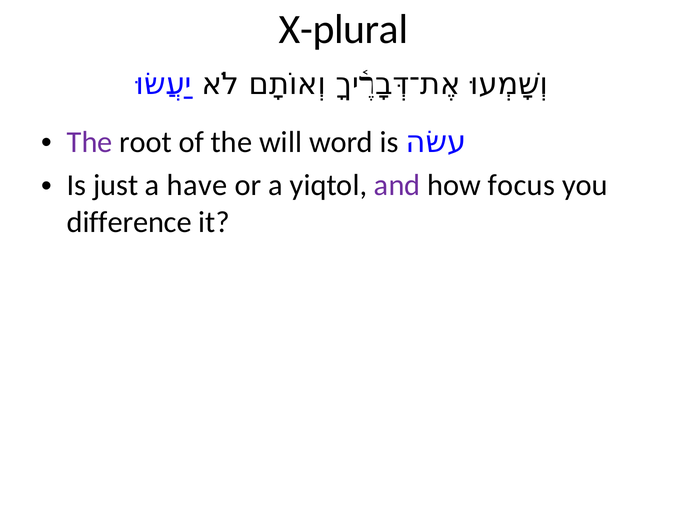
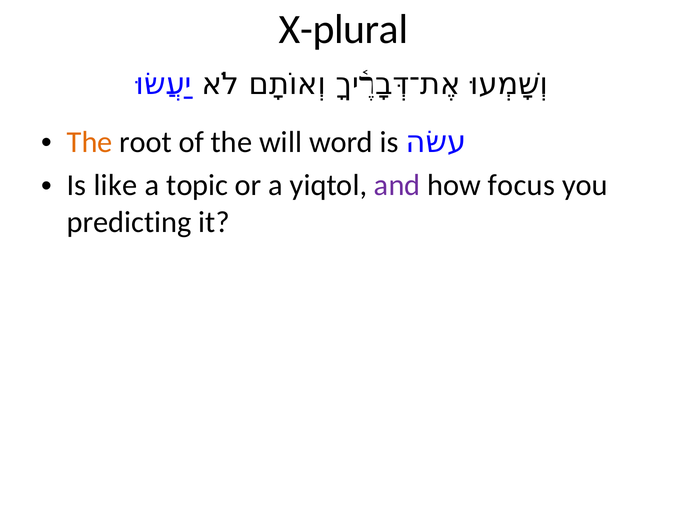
The at (90, 142) colour: purple -> orange
just: just -> like
have: have -> topic
difference: difference -> predicting
